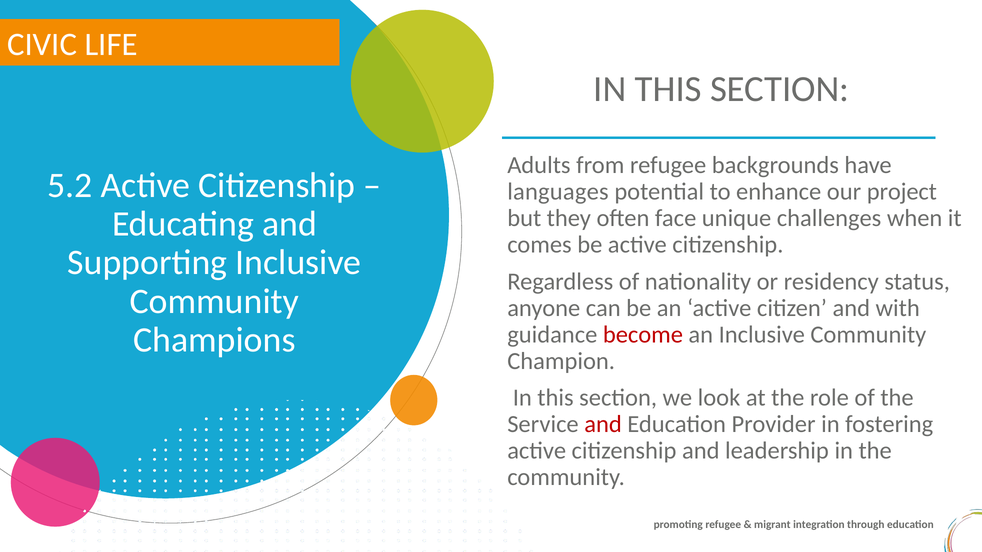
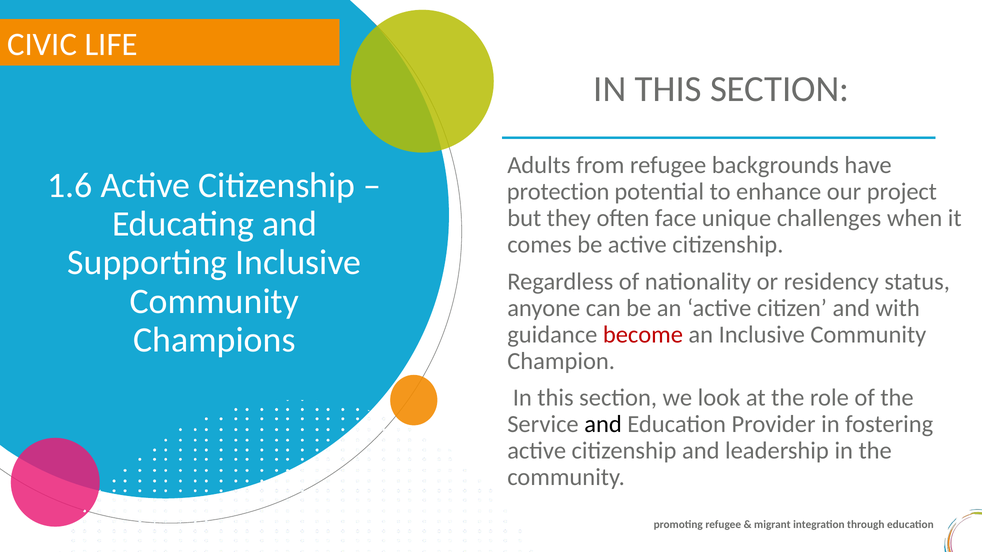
5.2: 5.2 -> 1.6
languages: languages -> protection
and at (603, 424) colour: red -> black
